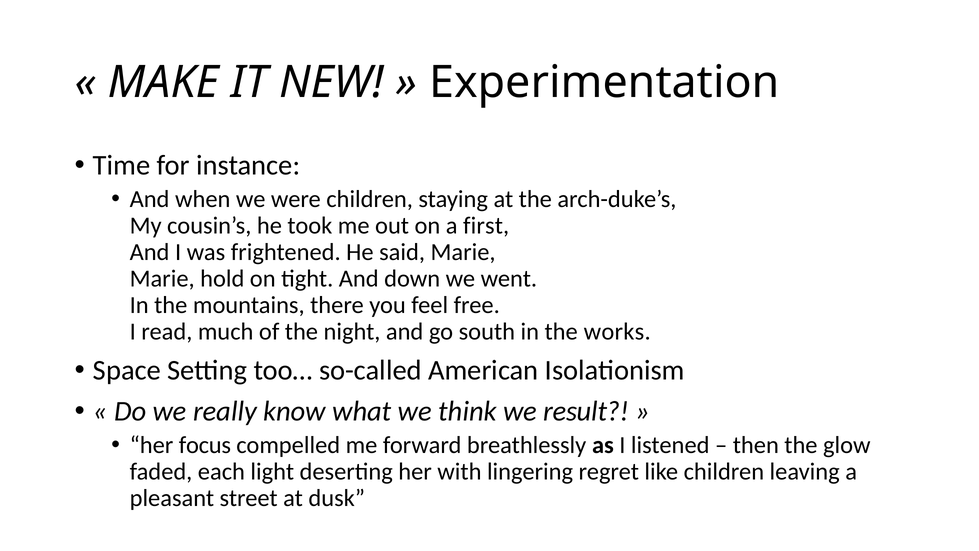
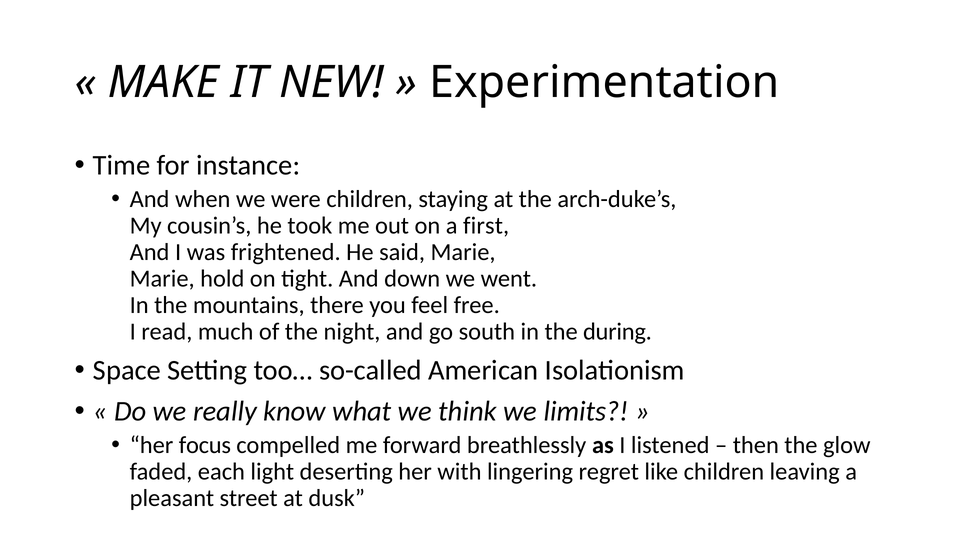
works: works -> during
result: result -> limits
